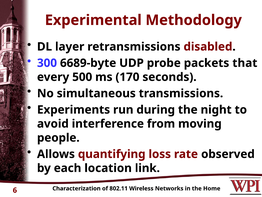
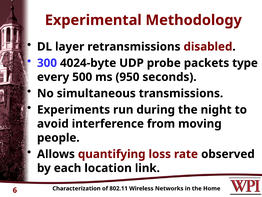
6689-byte: 6689-byte -> 4024-byte
that: that -> type
170: 170 -> 950
